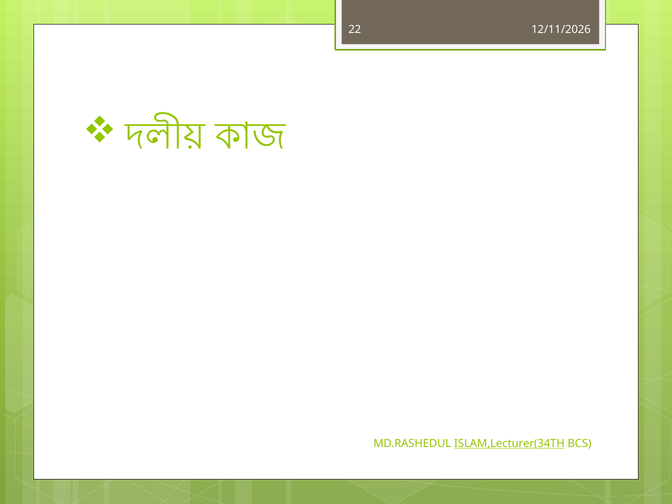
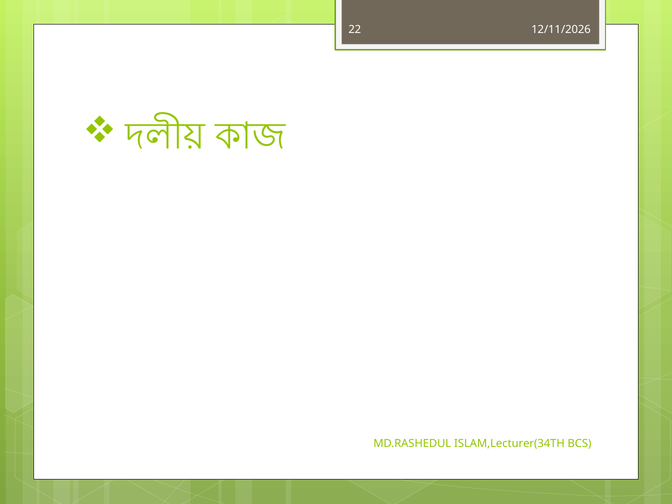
ISLAM,Lecturer(34TH underline: present -> none
